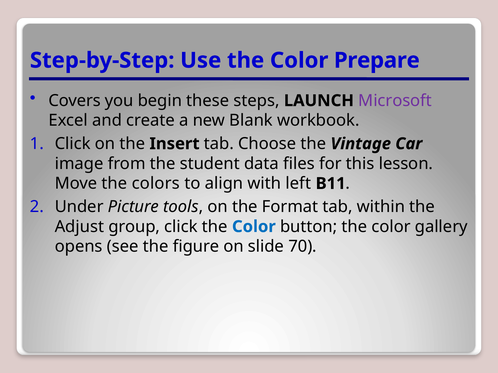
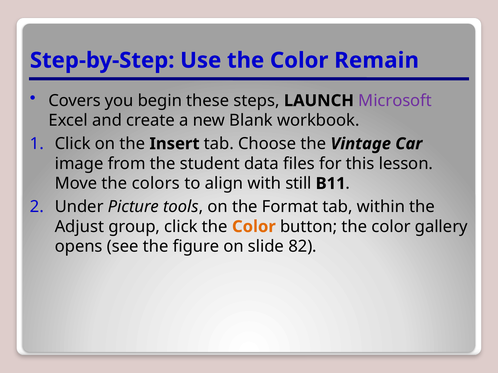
Prepare: Prepare -> Remain
left: left -> still
Color at (254, 227) colour: blue -> orange
70: 70 -> 82
